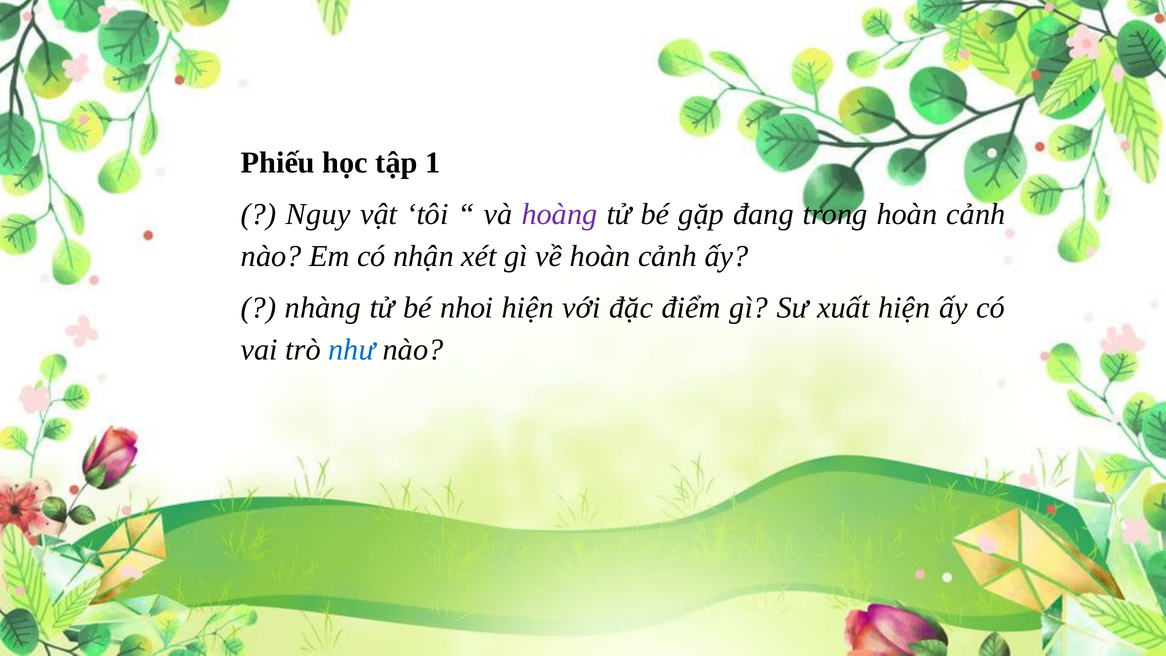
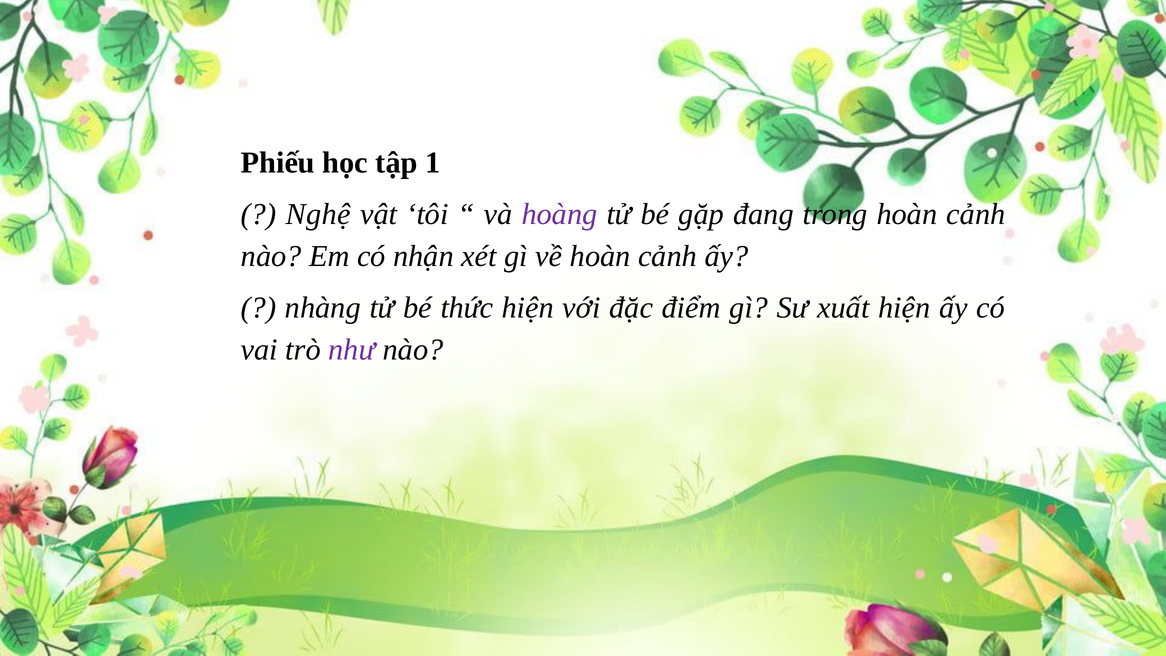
Nguy: Nguy -> Nghệ
nhoi: nhoi -> thức
như colour: blue -> purple
